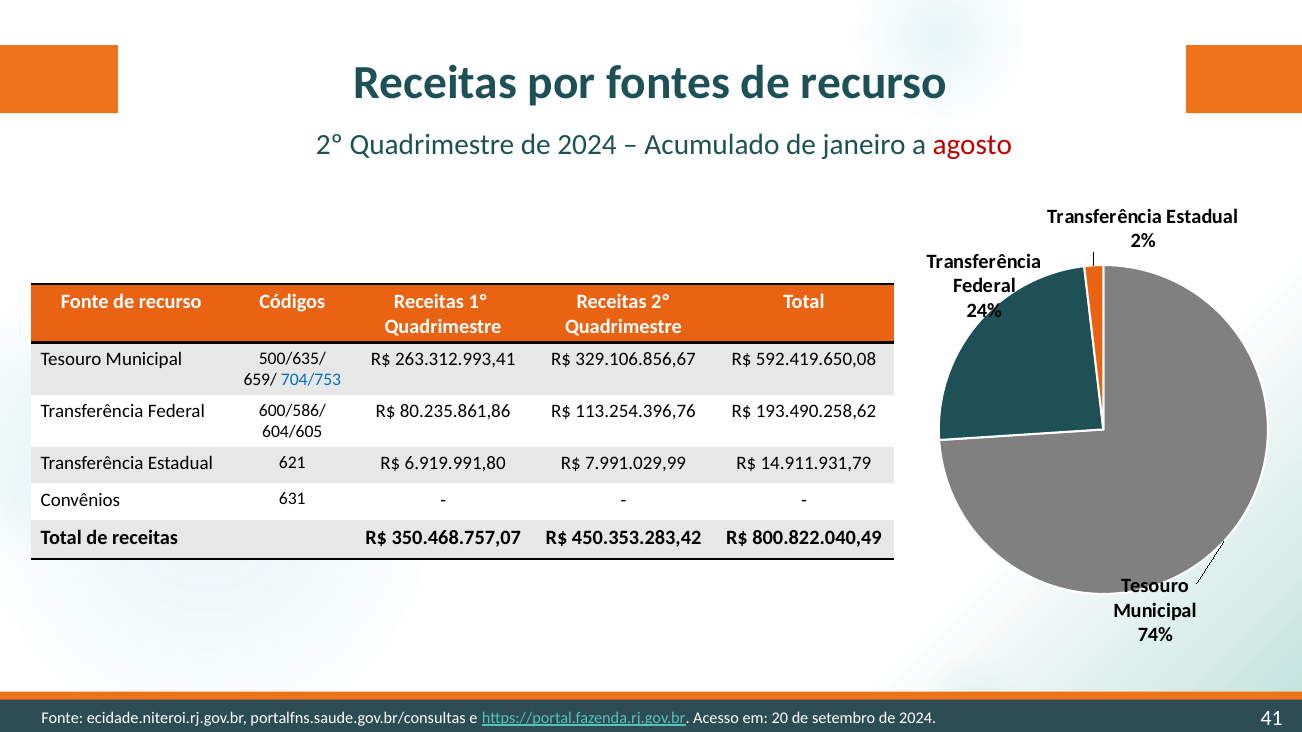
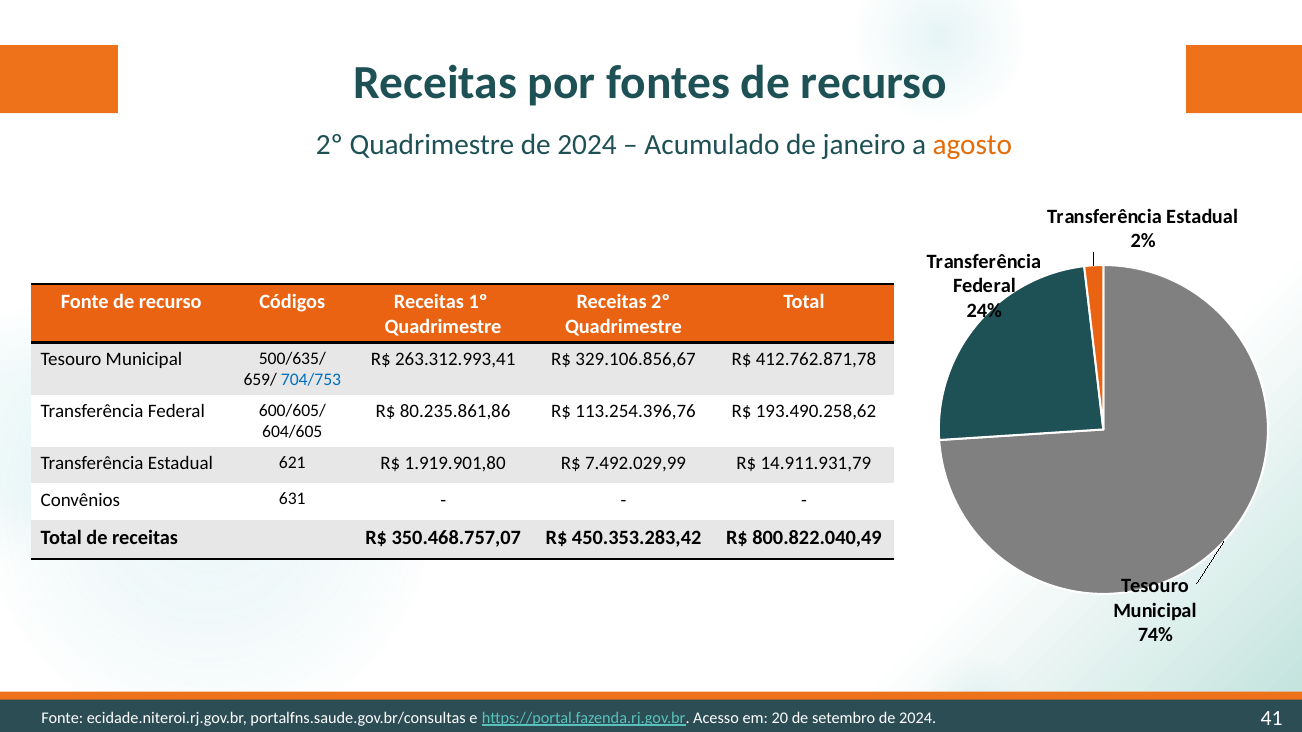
agosto colour: red -> orange
592.419.650,08: 592.419.650,08 -> 412.762.871,78
600/586/: 600/586/ -> 600/605/
6.919.991,80: 6.919.991,80 -> 1.919.901,80
7.991.029,99: 7.991.029,99 -> 7.492.029,99
